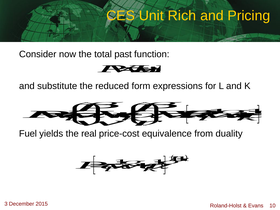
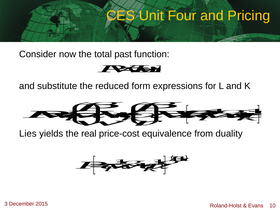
Rich: Rich -> Four
Fuel: Fuel -> Lies
